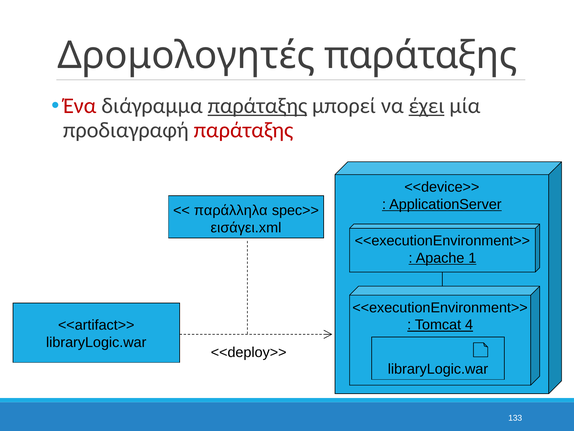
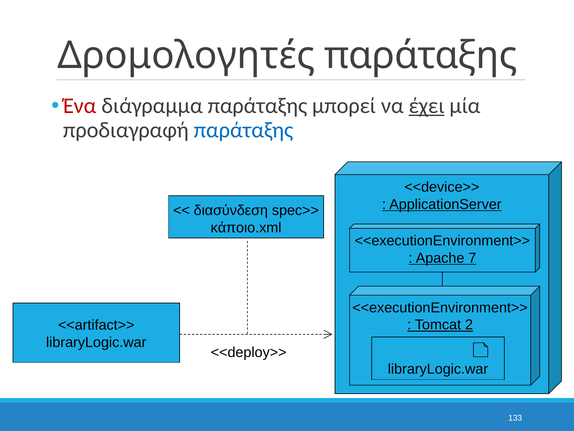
παράταξης at (257, 106) underline: present -> none
παράταξης at (244, 130) colour: red -> blue
παράλληλα: παράλληλα -> διασύνδεση
εισάγει.xml: εισάγει.xml -> κάποιο.xml
1: 1 -> 7
4: 4 -> 2
